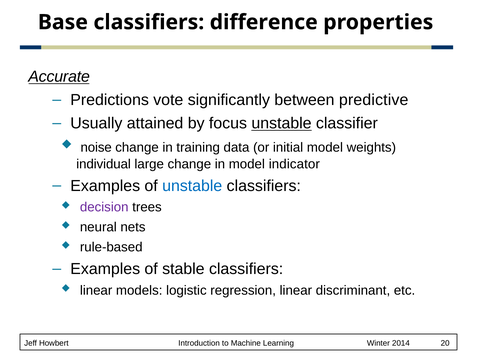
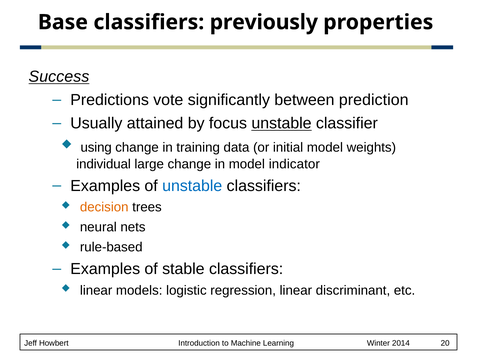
difference: difference -> previously
Accurate: Accurate -> Success
predictive: predictive -> prediction
noise: noise -> using
decision colour: purple -> orange
